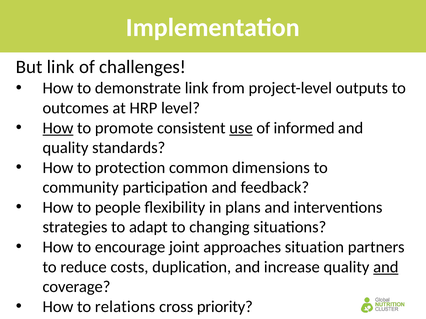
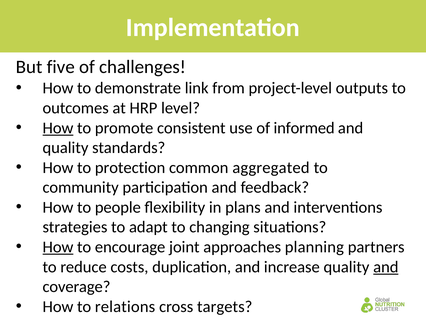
But link: link -> five
use underline: present -> none
dimensions: dimensions -> aggregated
How at (58, 247) underline: none -> present
situation: situation -> planning
priority: priority -> targets
